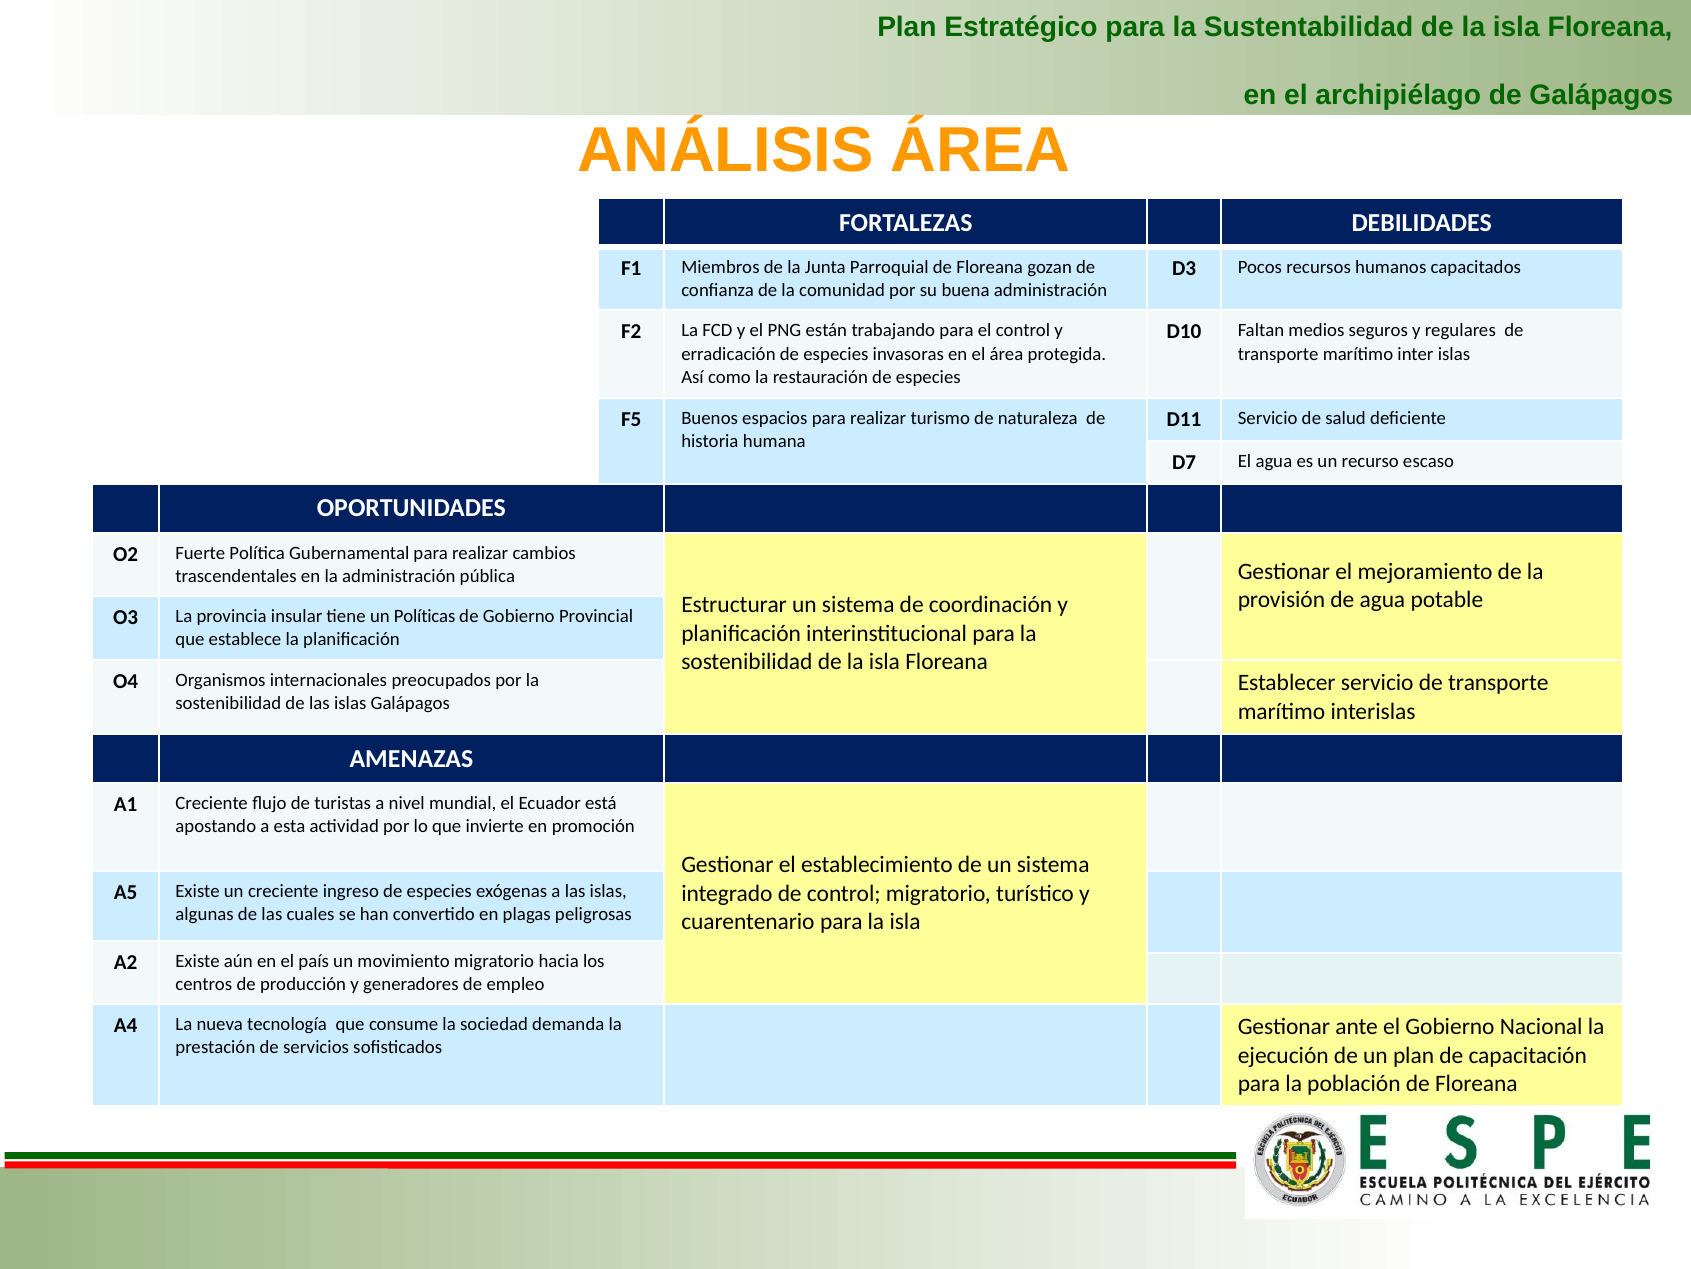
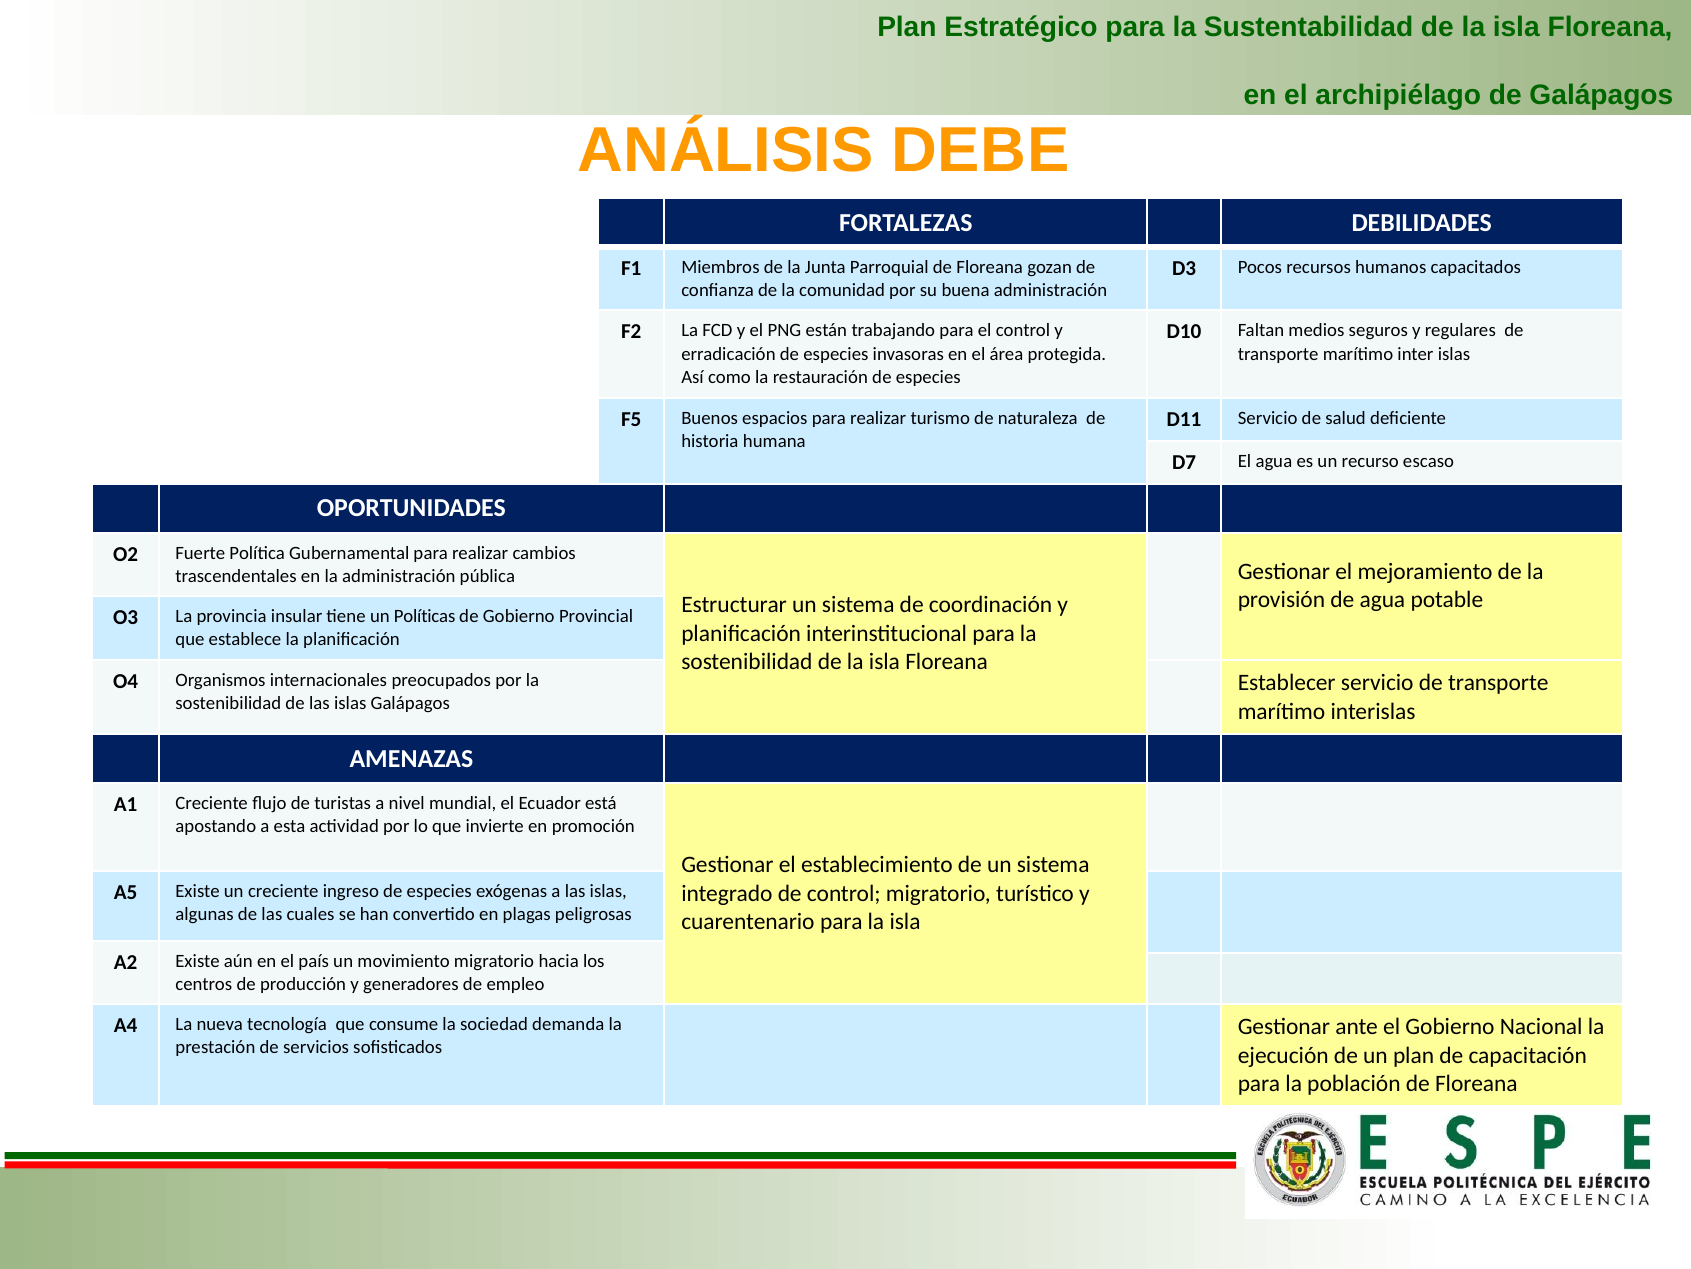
ANÁLISIS ÁREA: ÁREA -> DEBE
